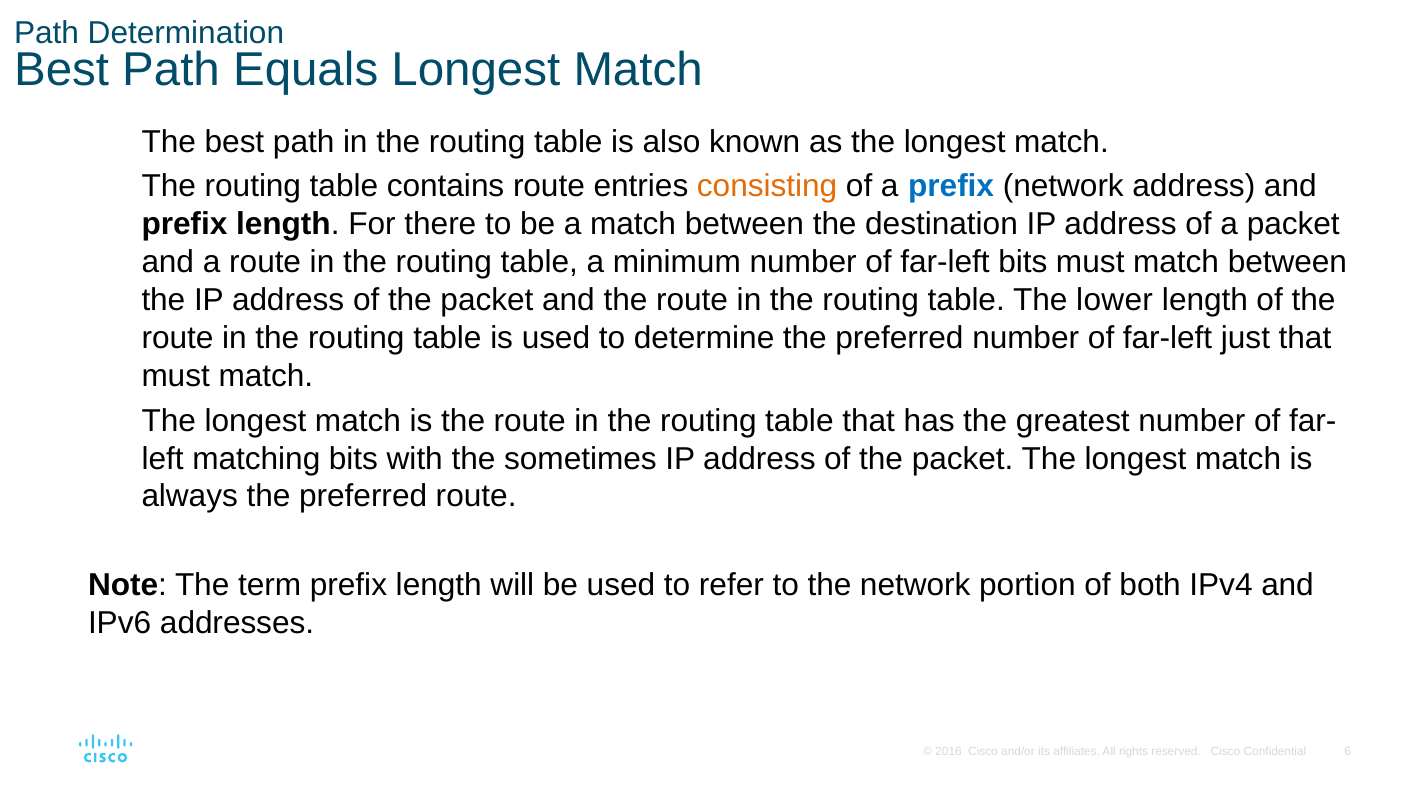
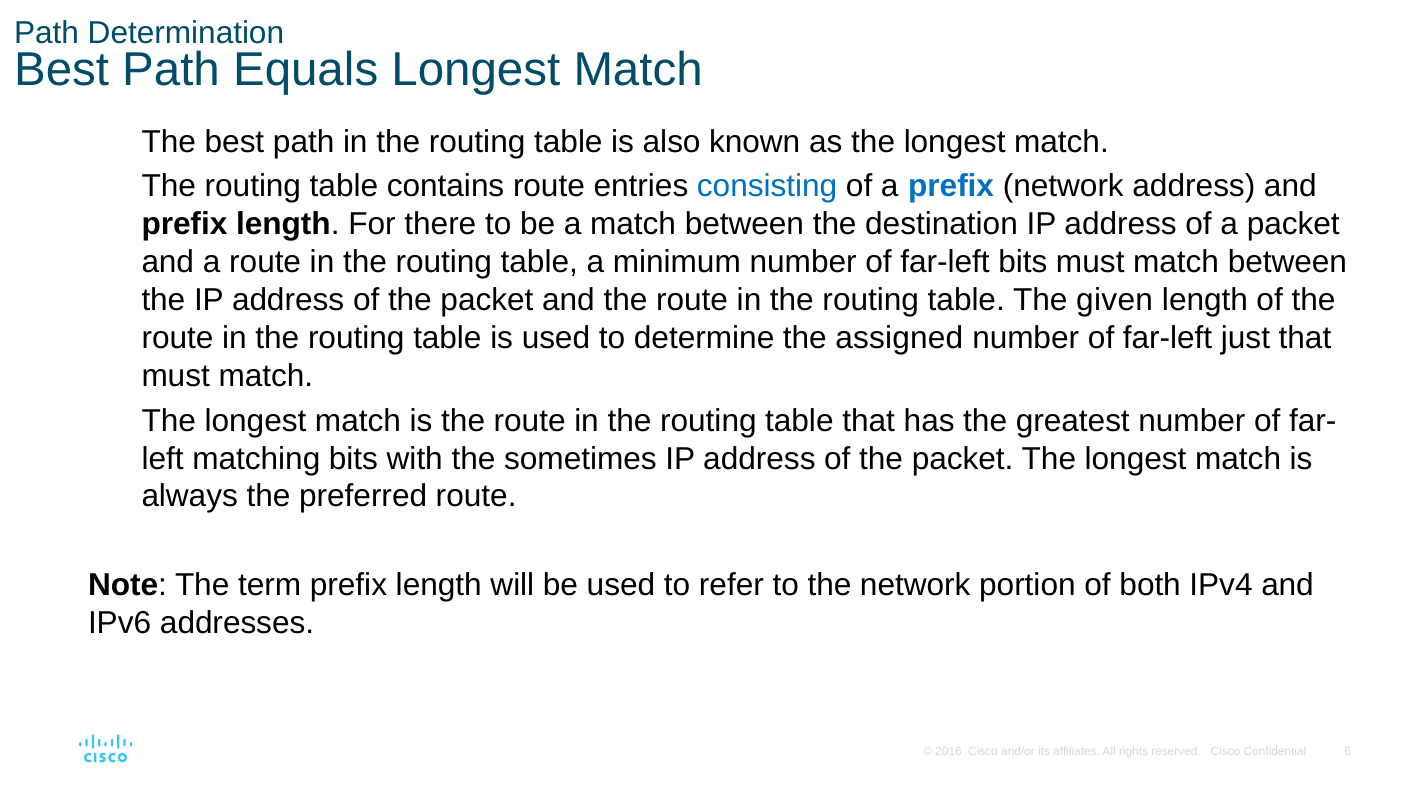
consisting colour: orange -> blue
lower: lower -> given
determine the preferred: preferred -> assigned
